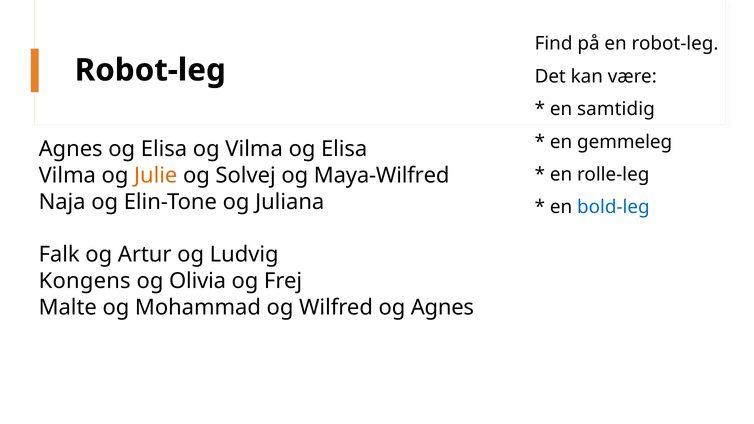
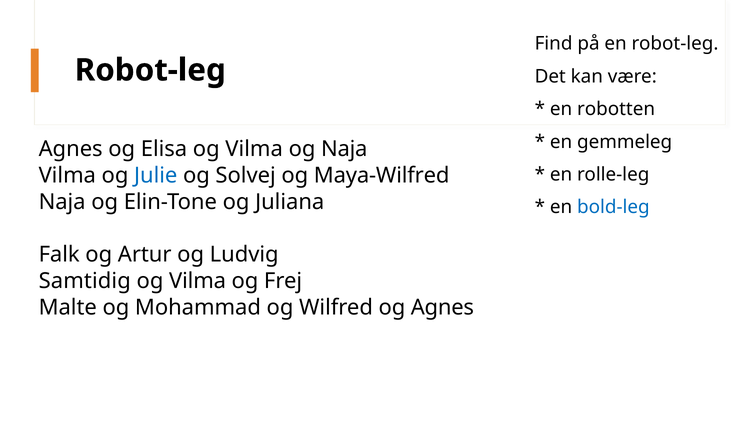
samtidig: samtidig -> robotten
Elisa at (344, 149): Elisa -> Naja
Julie colour: orange -> blue
Kongens: Kongens -> Samtidig
Olivia at (198, 281): Olivia -> Vilma
